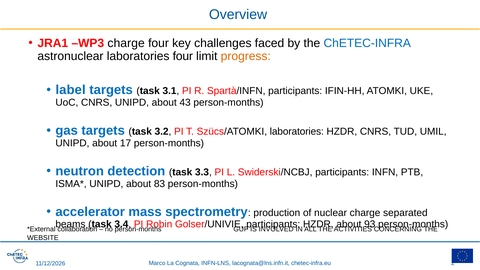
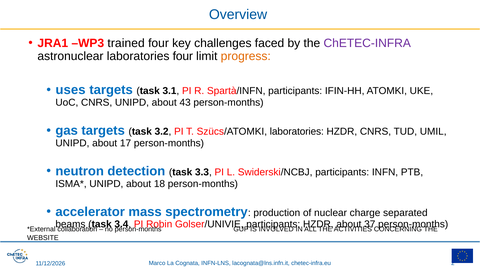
WP3 charge: charge -> trained
ChETEC-INFRA colour: blue -> purple
label: label -> uses
83: 83 -> 18
93: 93 -> 37
